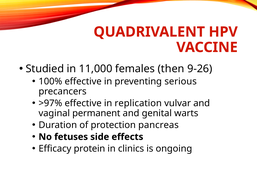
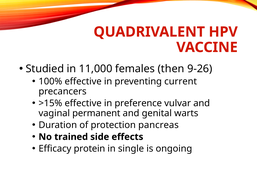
serious: serious -> current
>97%: >97% -> >15%
replication: replication -> preference
fetuses: fetuses -> trained
clinics: clinics -> single
